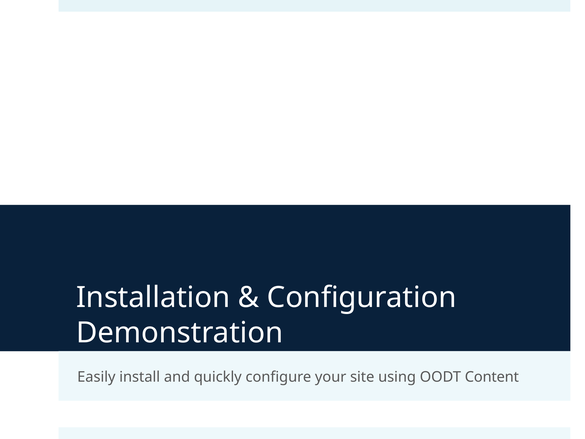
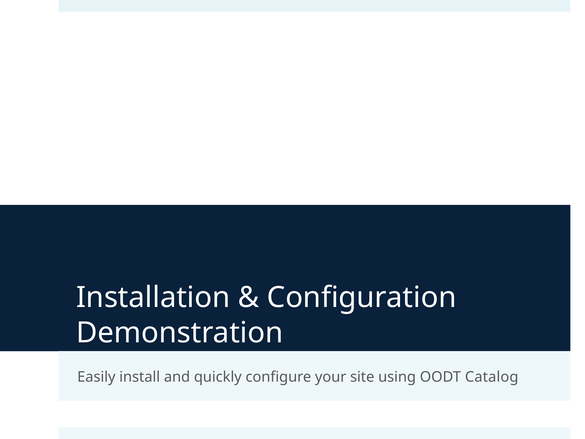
Content: Content -> Catalog
